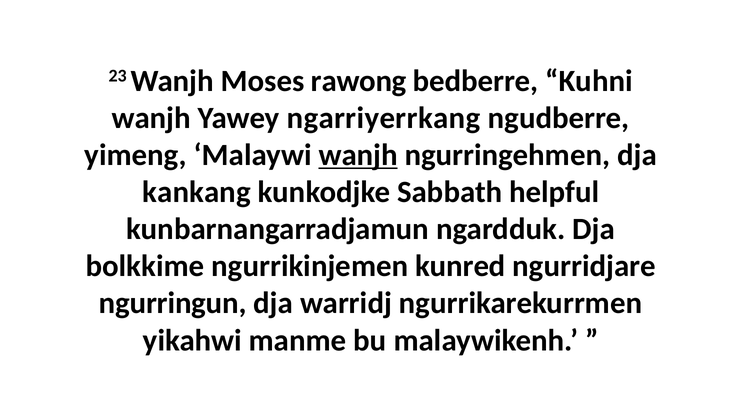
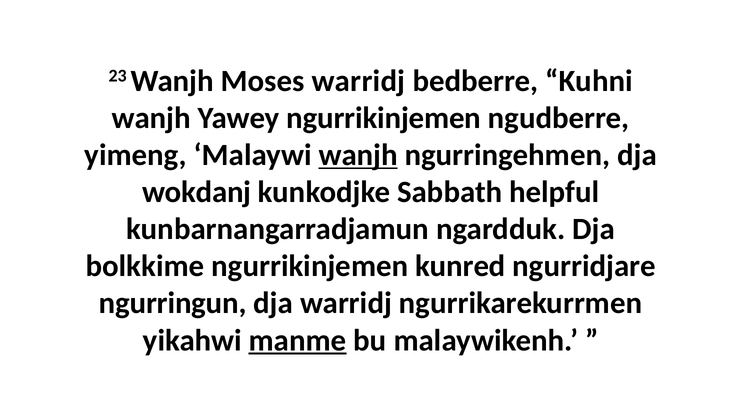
Moses rawong: rawong -> warridj
Yawey ngarriyerrkang: ngarriyerrkang -> ngurrikinjemen
kankang: kankang -> wokdanj
manme underline: none -> present
